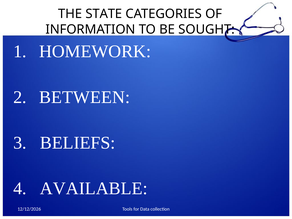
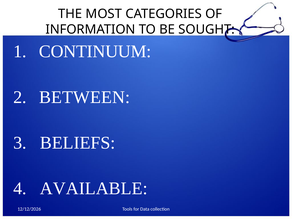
STATE: STATE -> MOST
HOMEWORK: HOMEWORK -> CONTINUUM
